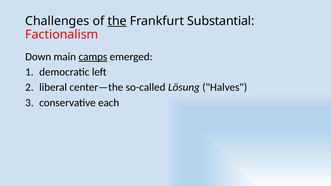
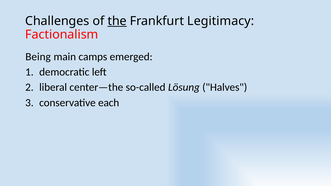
Substantial: Substantial -> Legitimacy
Down: Down -> Being
camps underline: present -> none
